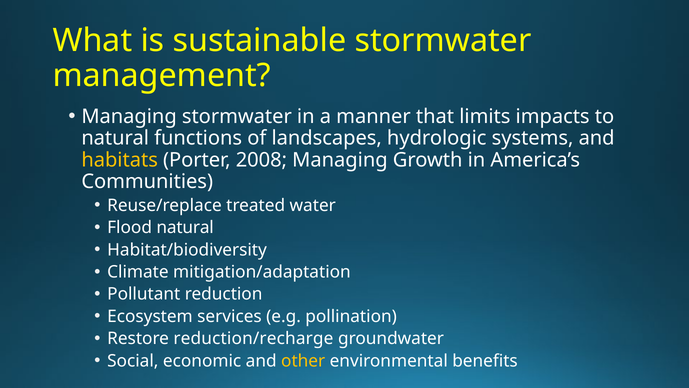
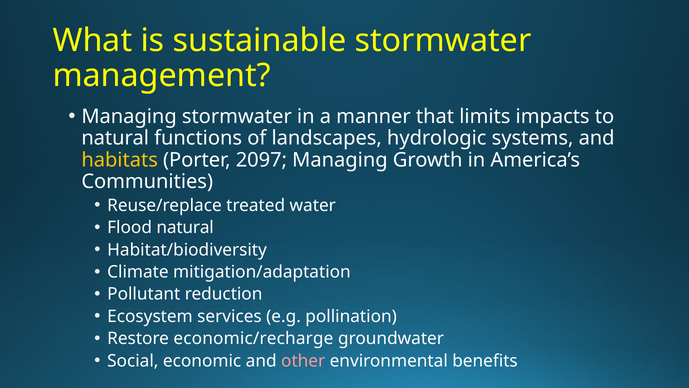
2008: 2008 -> 2097
reduction/recharge: reduction/recharge -> economic/recharge
other colour: yellow -> pink
